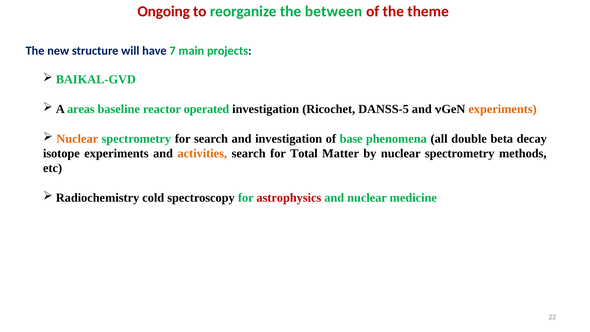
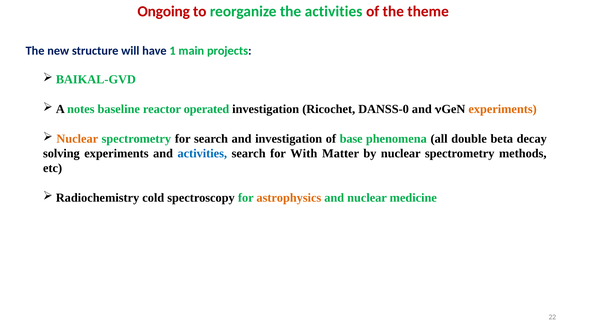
the between: between -> activities
7: 7 -> 1
areas: areas -> notes
DANSS-5: DANSS-5 -> DANSS-0
isotope: isotope -> solving
activities at (202, 153) colour: orange -> blue
Total: Total -> With
astrophysics colour: red -> orange
